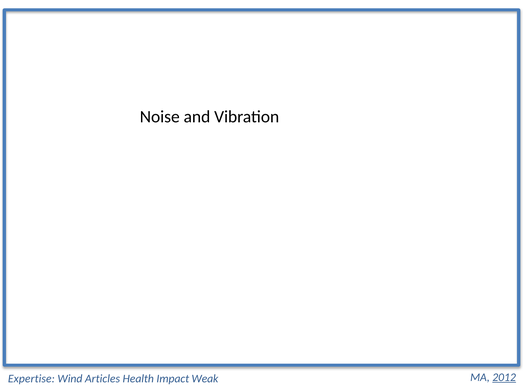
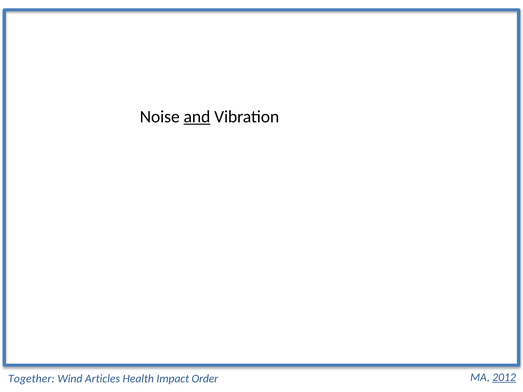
and underline: none -> present
Expertise: Expertise -> Together
Weak: Weak -> Order
